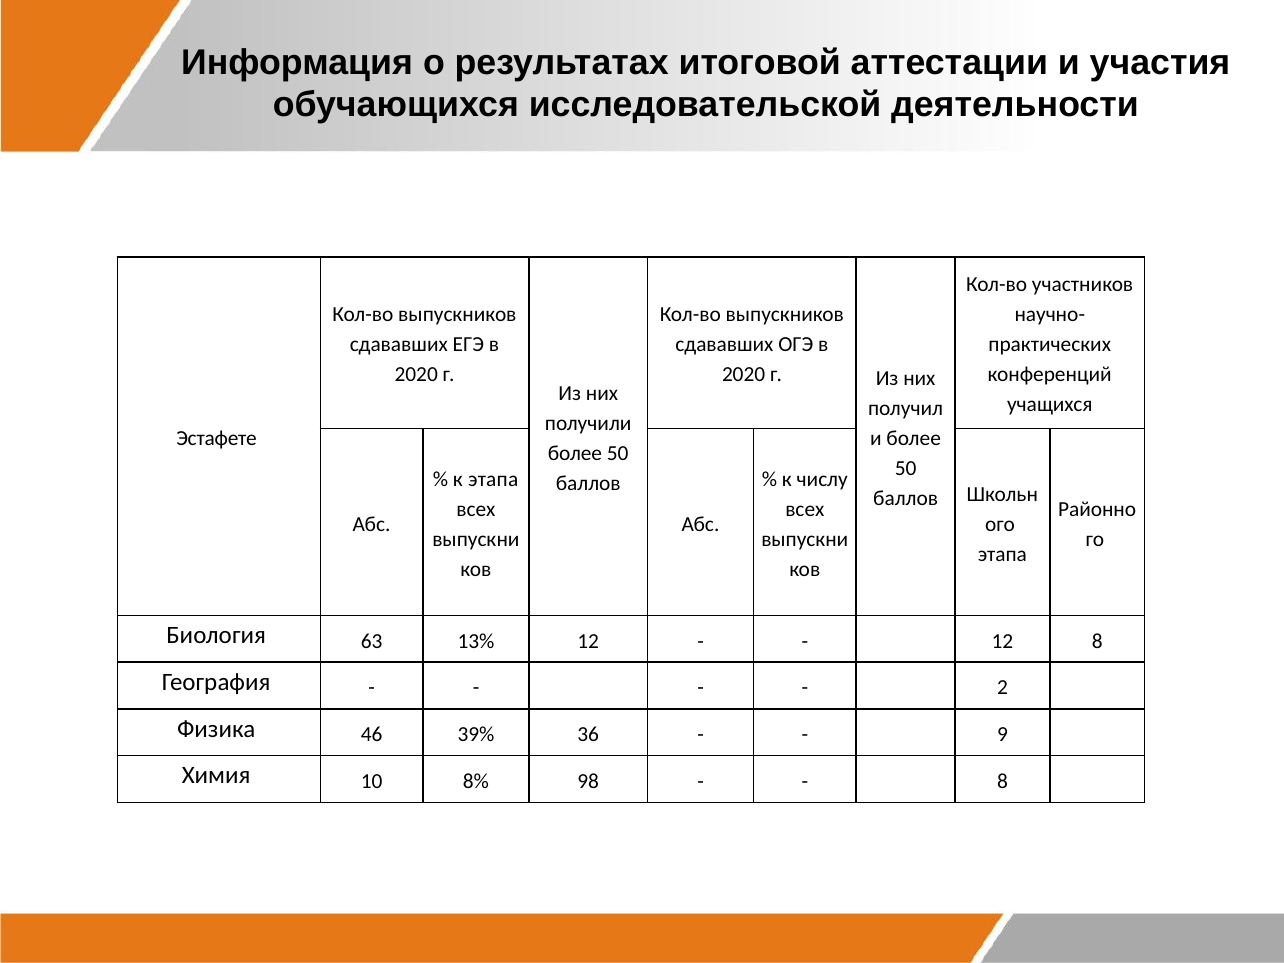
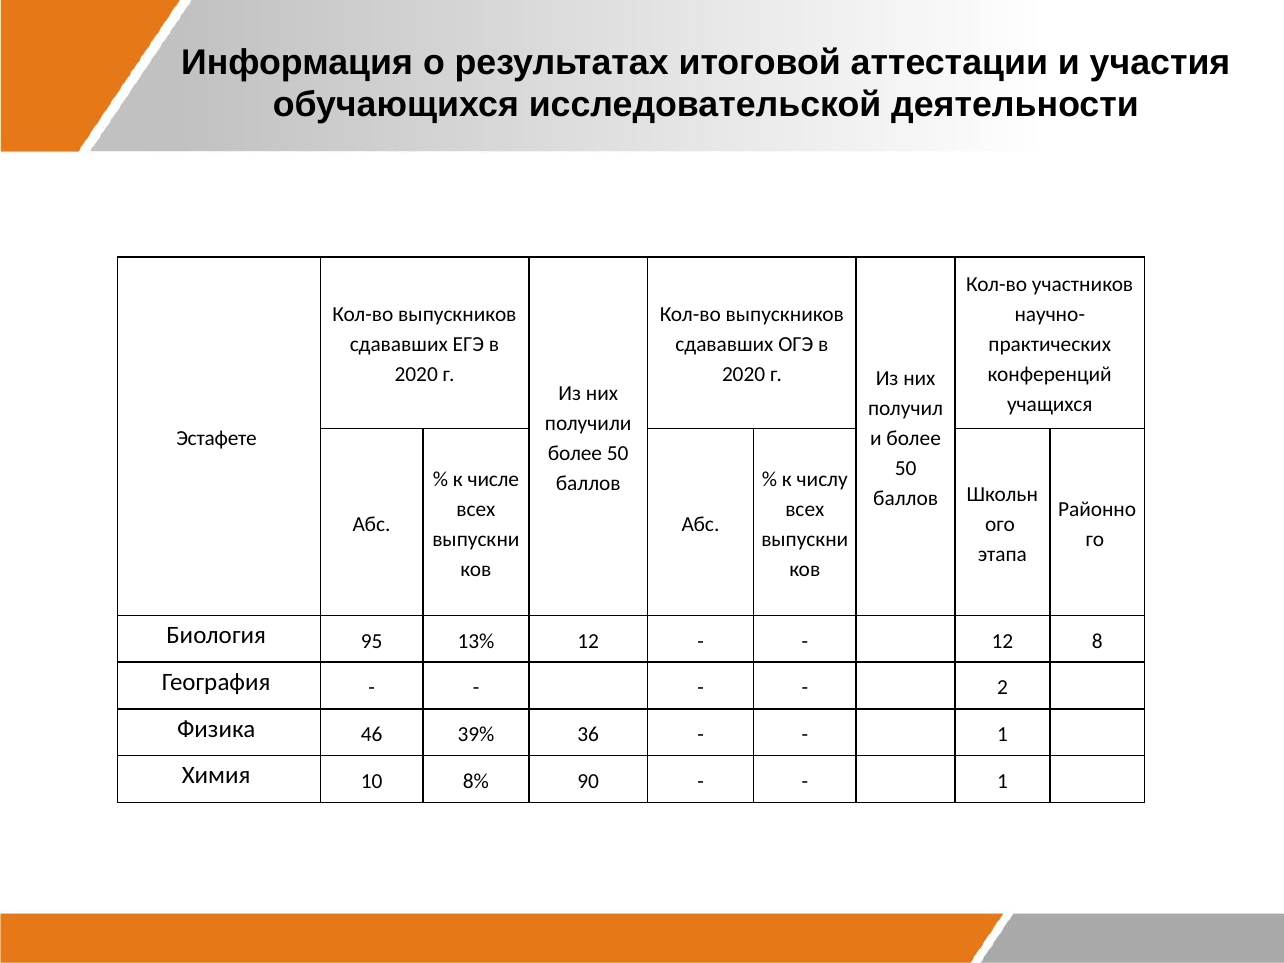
к этапа: этапа -> числе
63: 63 -> 95
9 at (1002, 734): 9 -> 1
98: 98 -> 90
8 at (1002, 781): 8 -> 1
